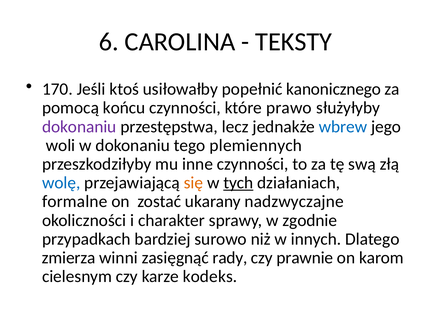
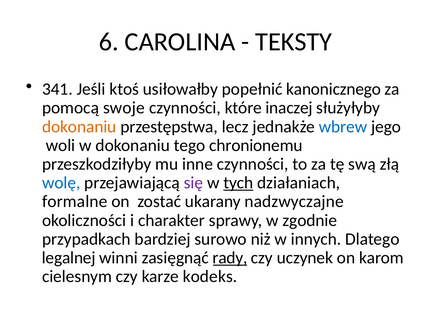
170: 170 -> 341
końcu: końcu -> swoje
prawo: prawo -> inaczej
dokonaniu at (79, 127) colour: purple -> orange
plemiennych: plemiennych -> chronionemu
się colour: orange -> purple
zmierza: zmierza -> legalnej
rady underline: none -> present
prawnie: prawnie -> uczynek
